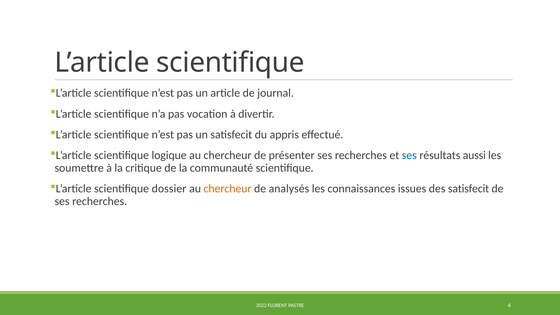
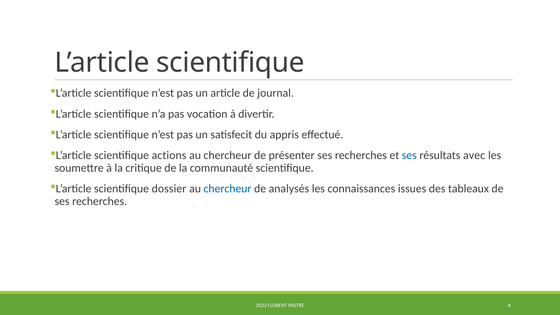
logique: logique -> actions
aussi: aussi -> avec
chercheur at (228, 189) colour: orange -> blue
des satisfecit: satisfecit -> tableaux
